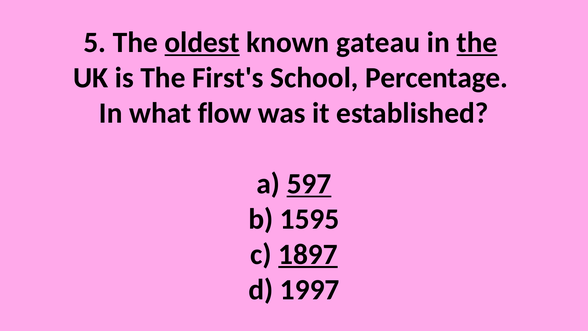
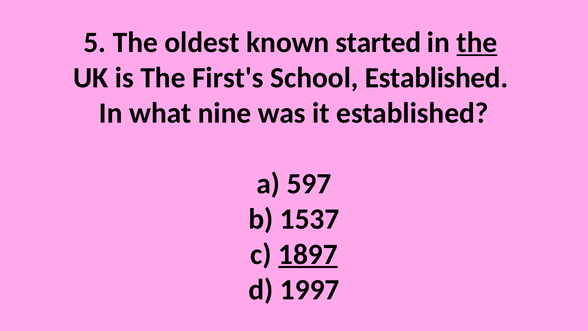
oldest underline: present -> none
gateau: gateau -> started
School Percentage: Percentage -> Established
flow: flow -> nine
597 underline: present -> none
1595: 1595 -> 1537
